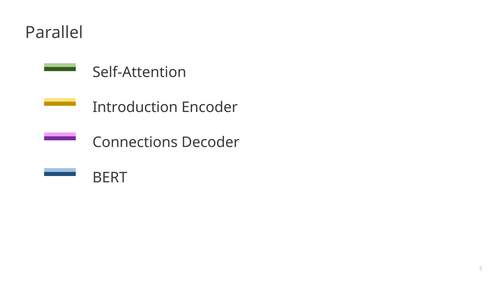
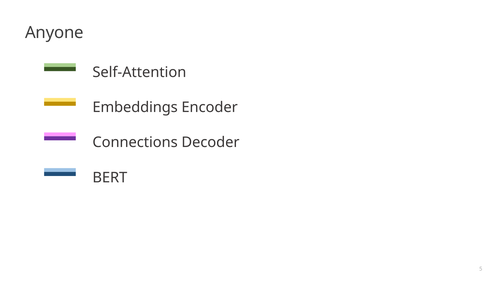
Parallel: Parallel -> Anyone
Introduction: Introduction -> Embeddings
